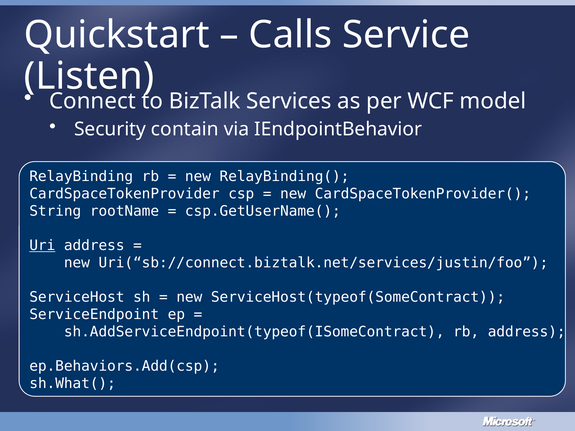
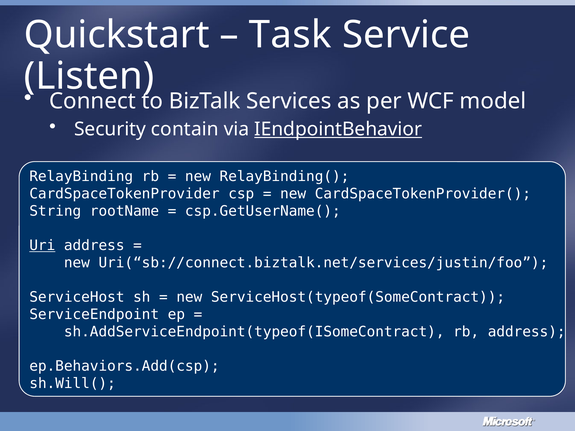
Calls: Calls -> Task
IEndpointBehavior underline: none -> present
sh.What(: sh.What( -> sh.Will(
